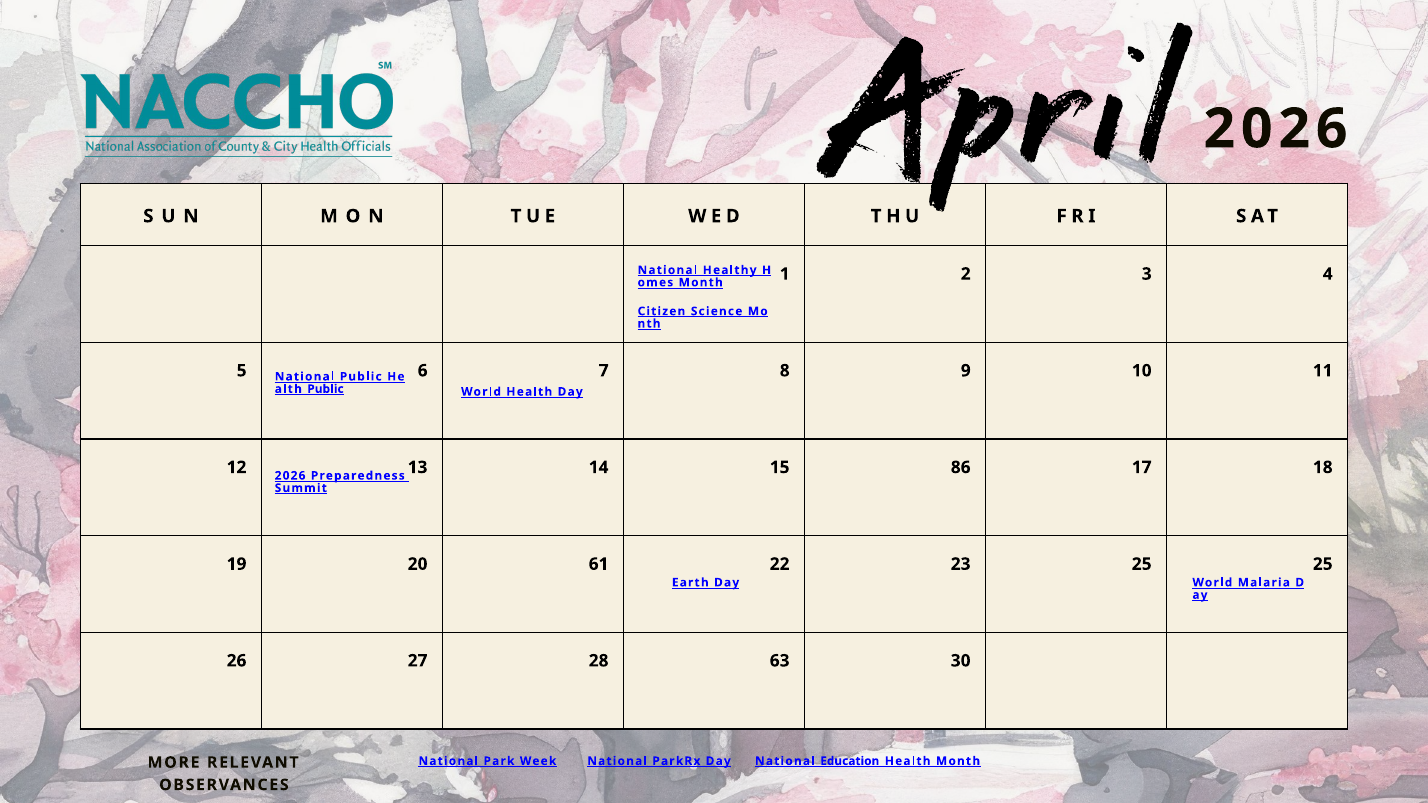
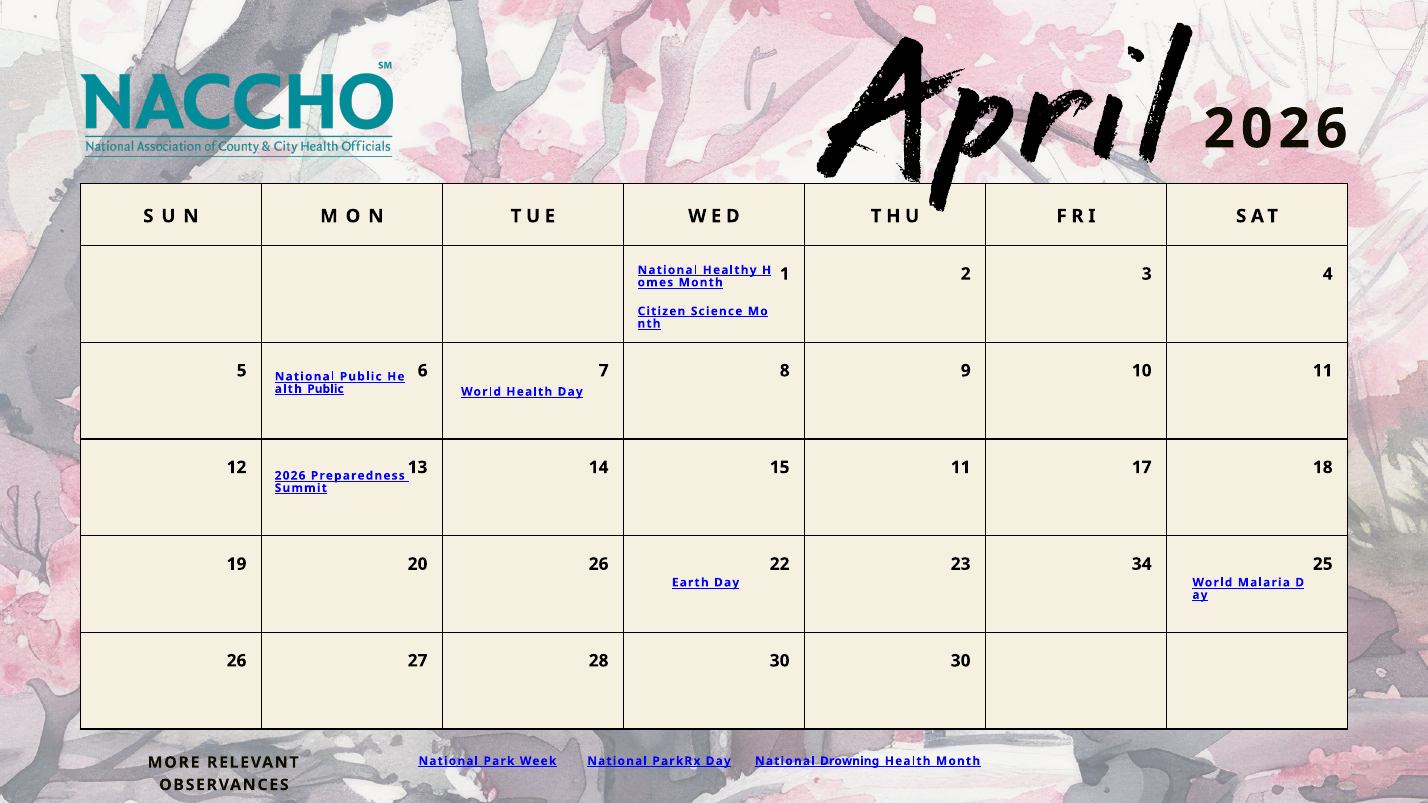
15 86: 86 -> 11
20 61: 61 -> 26
23 25: 25 -> 34
28 63: 63 -> 30
Education: Education -> Drowning
